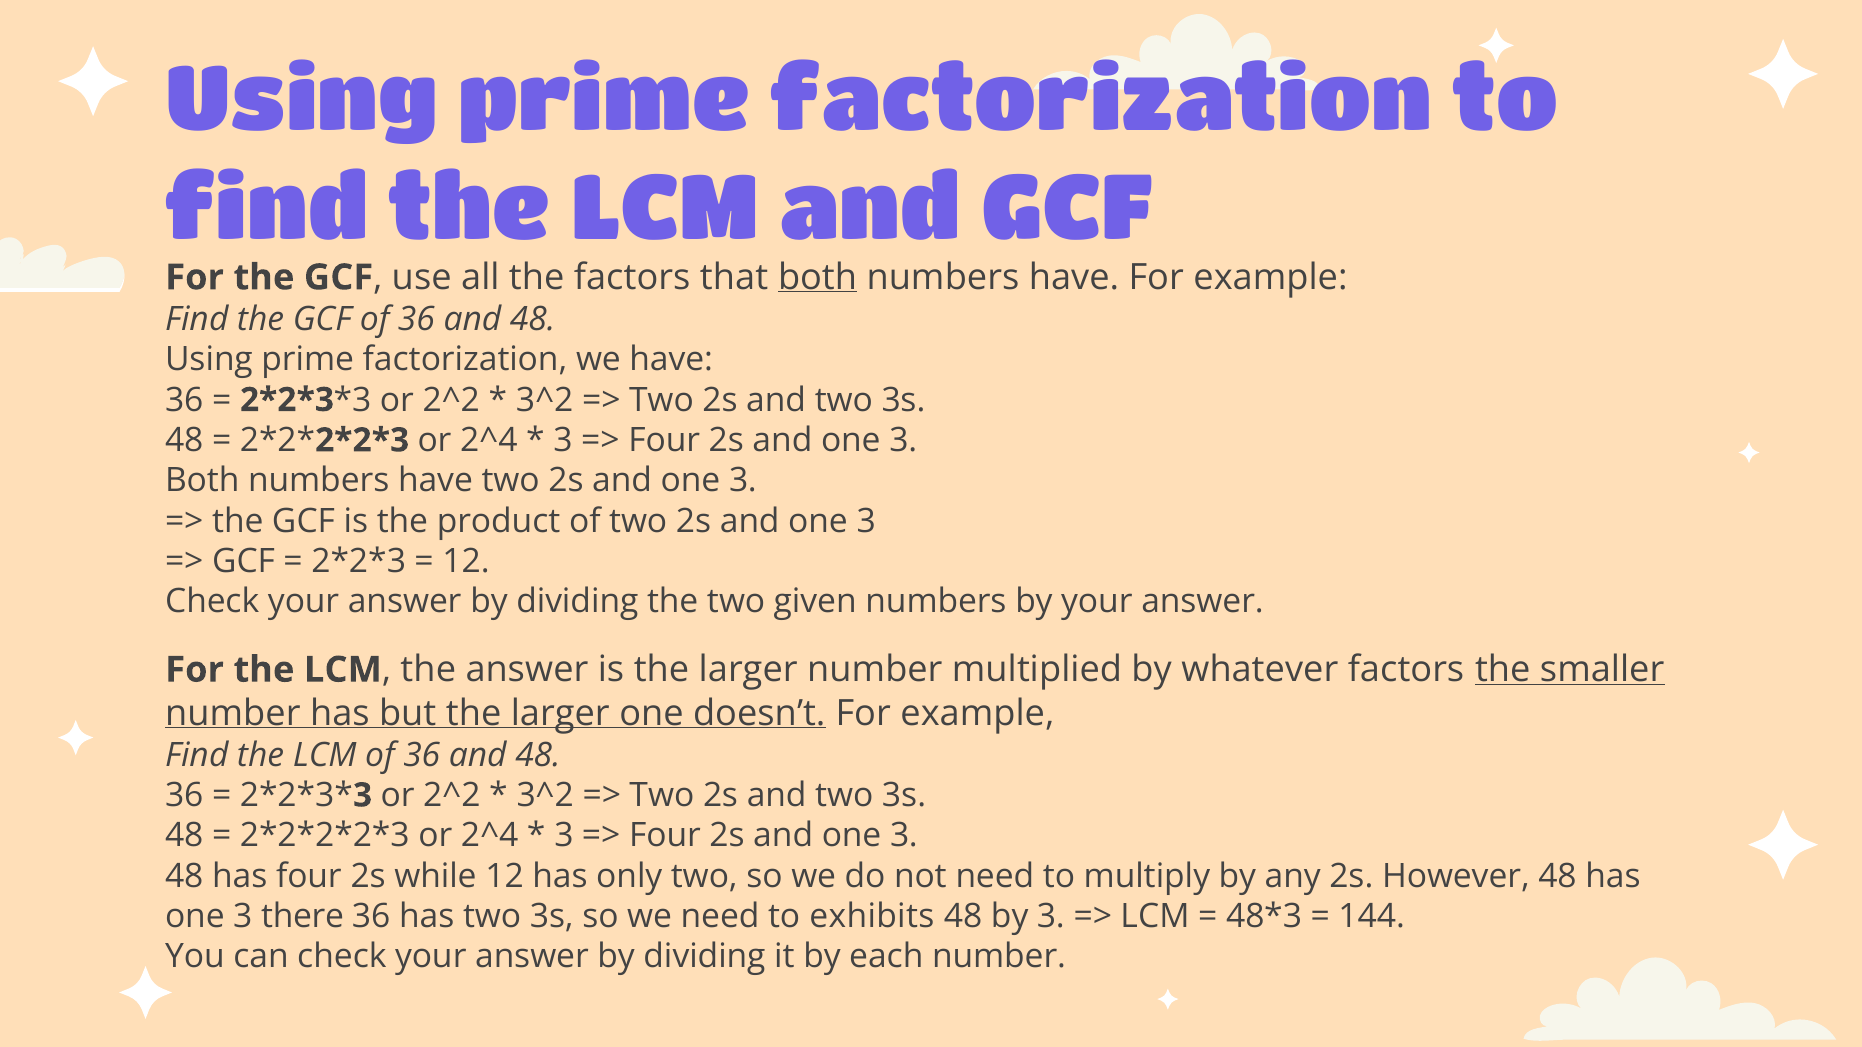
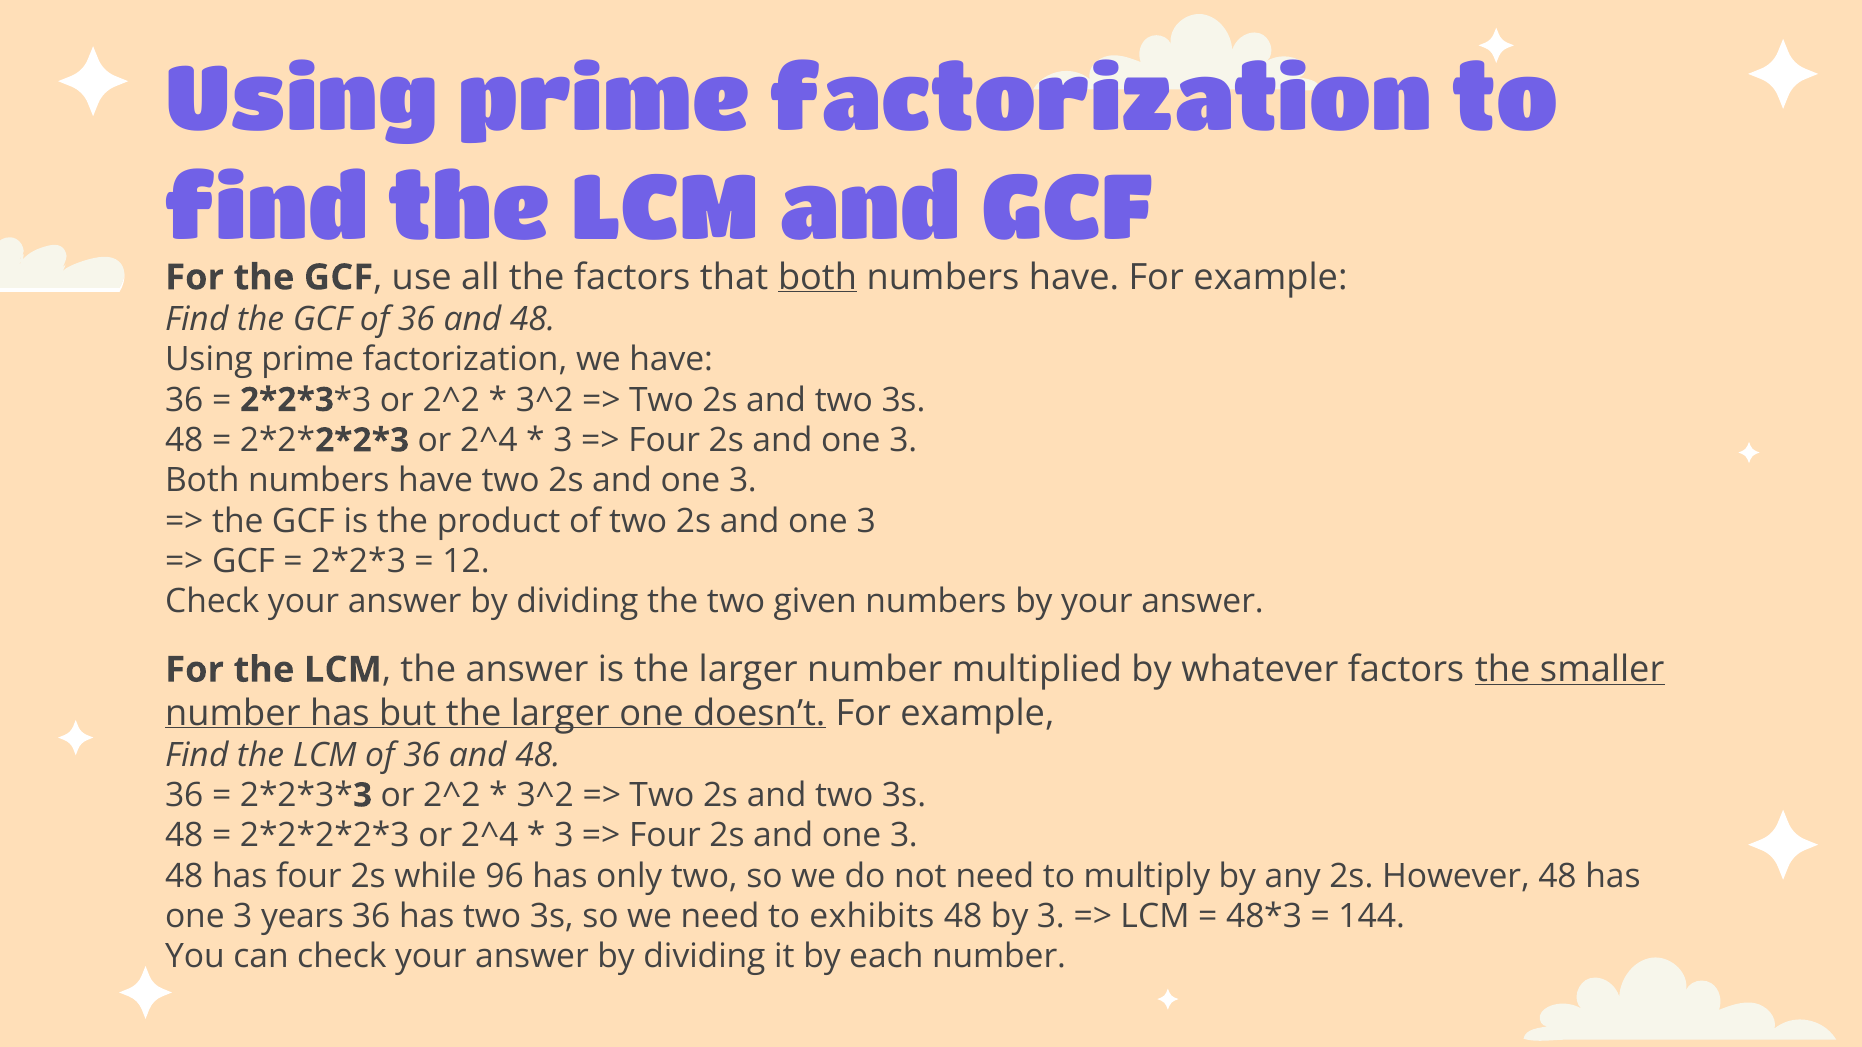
while 12: 12 -> 96
there: there -> years
